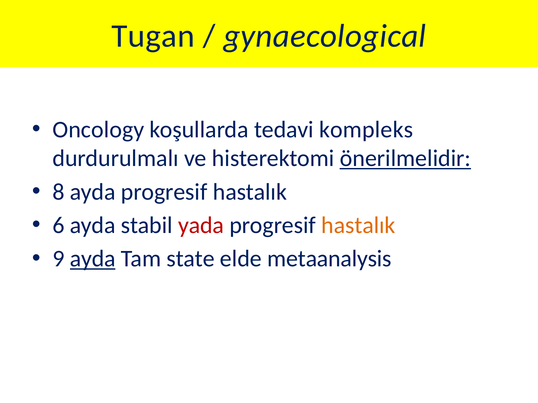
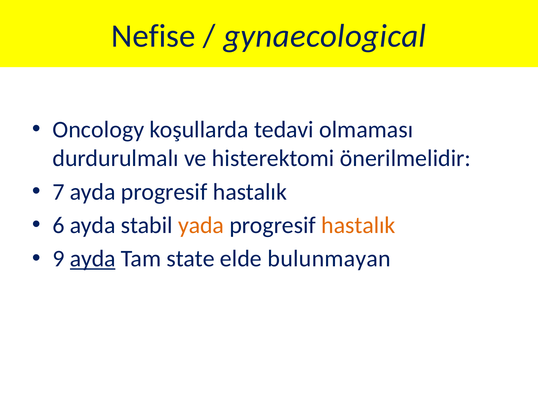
Tugan: Tugan -> Nefise
kompleks: kompleks -> olmaması
önerilmelidir underline: present -> none
8: 8 -> 7
yada colour: red -> orange
metaanalysis: metaanalysis -> bulunmayan
